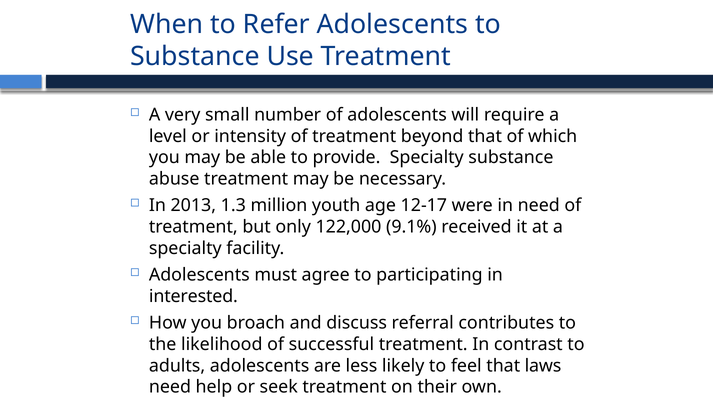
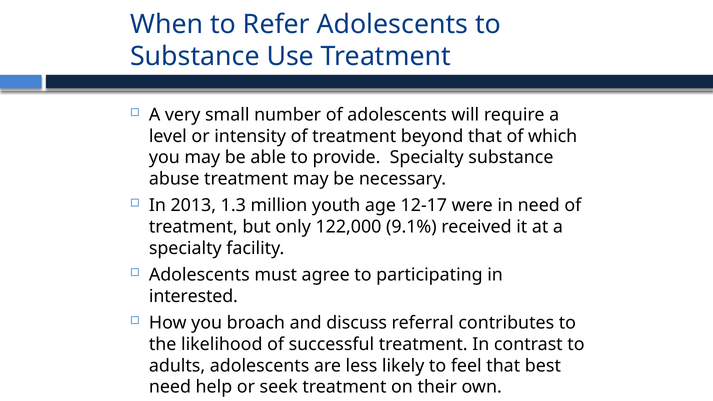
laws: laws -> best
